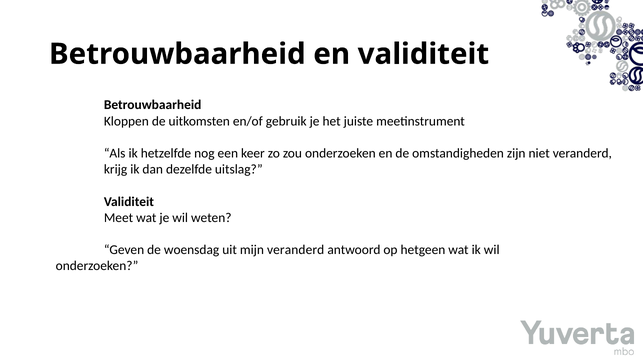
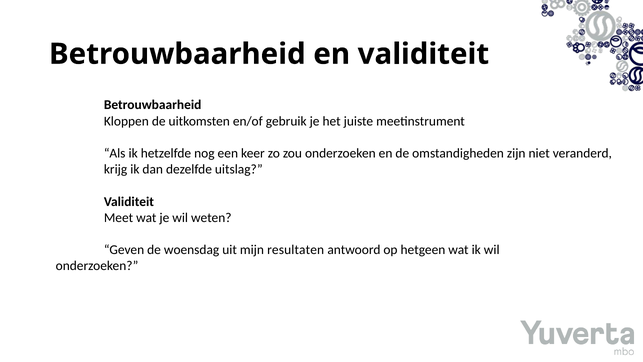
mijn veranderd: veranderd -> resultaten
